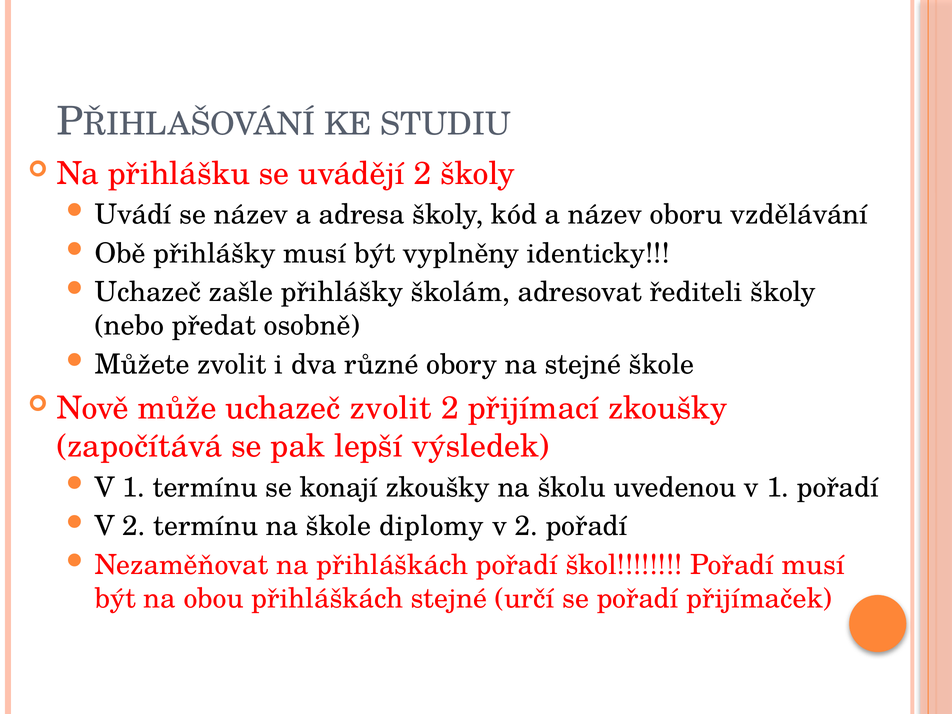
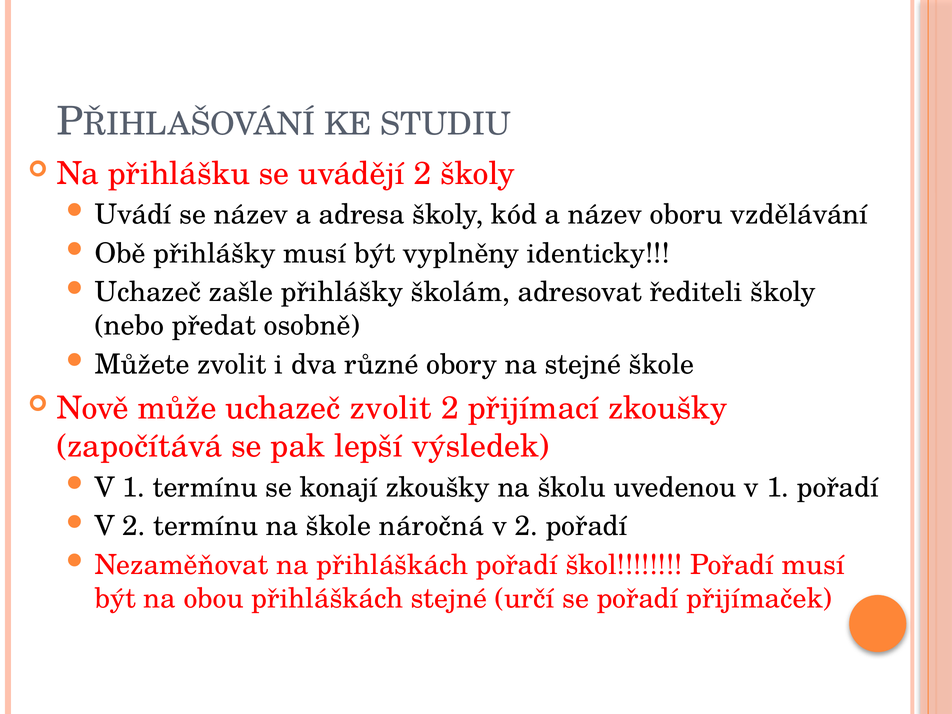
diplomy: diplomy -> náročná
